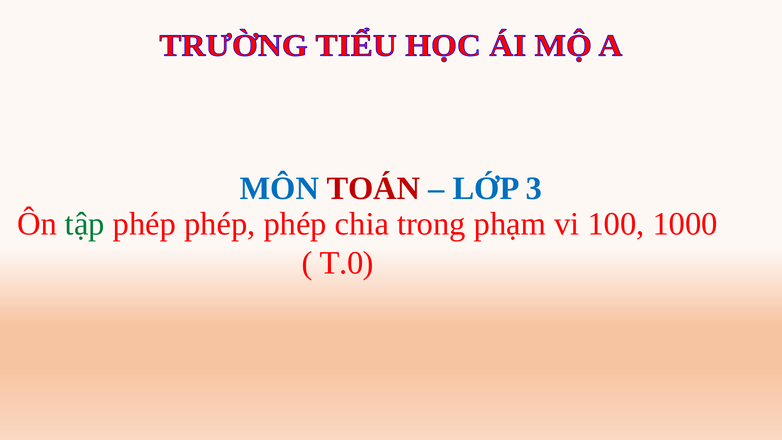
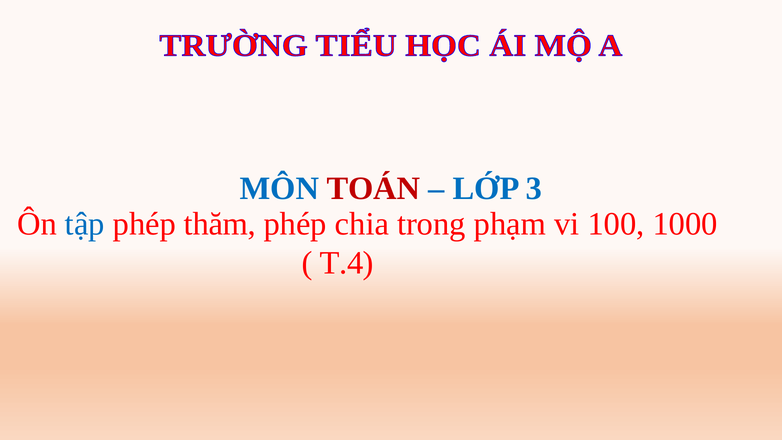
tập colour: green -> blue
phép at (220, 224): phép -> thăm
T.0: T.0 -> T.4
